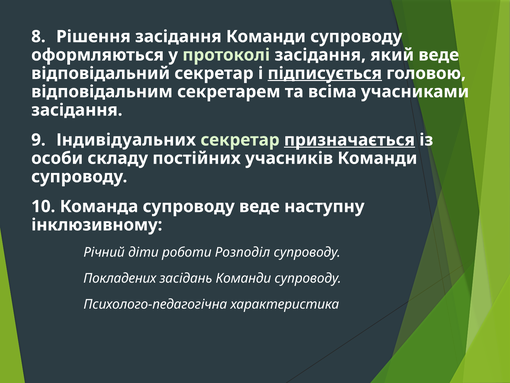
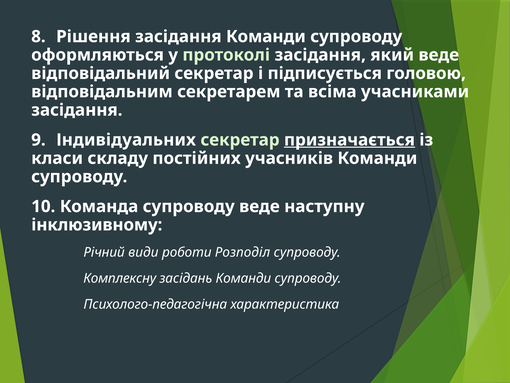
підписується underline: present -> none
особи: особи -> класи
діти: діти -> види
Покладених: Покладених -> Комплексну
